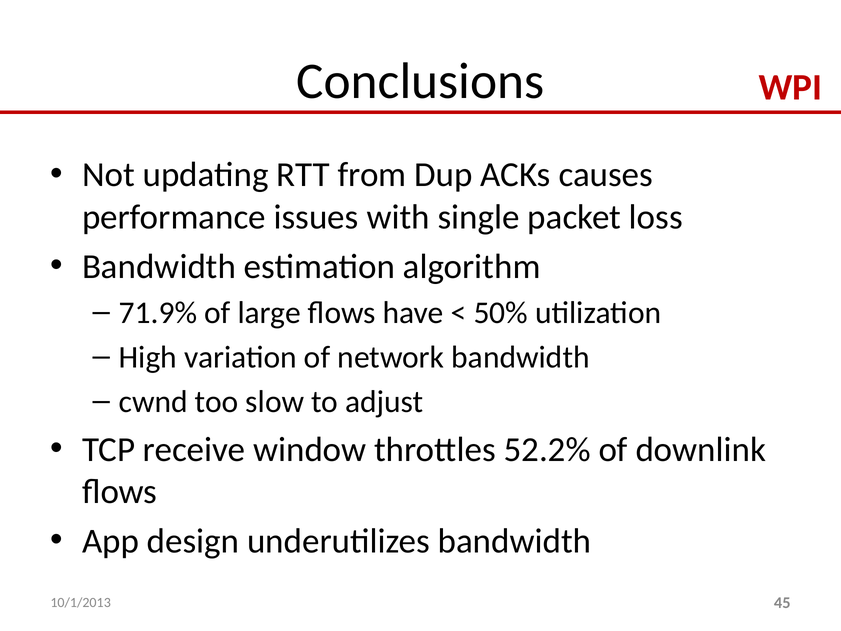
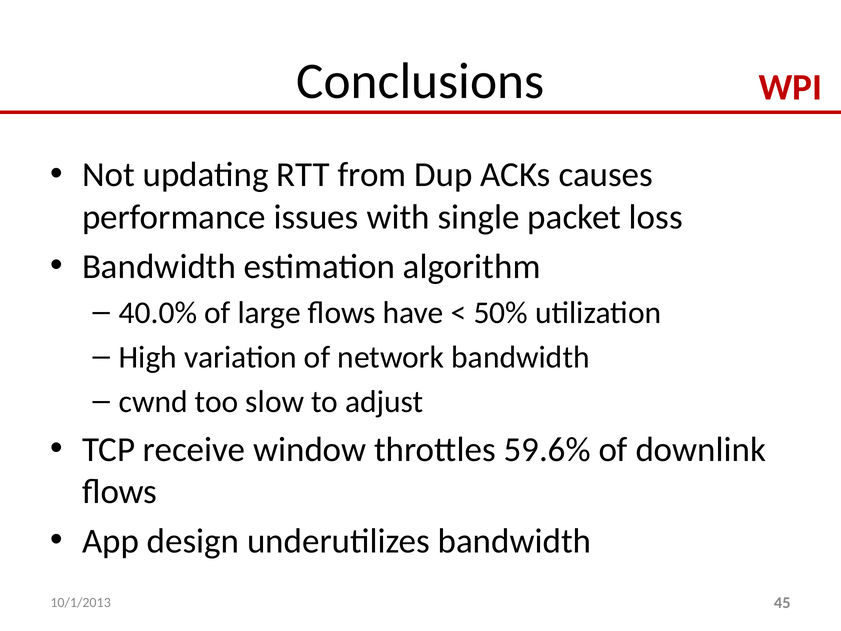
71.9%: 71.9% -> 40.0%
52.2%: 52.2% -> 59.6%
